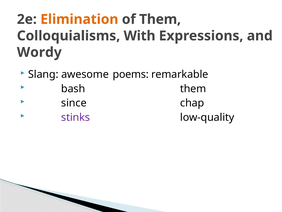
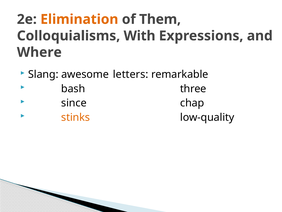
Wordy: Wordy -> Where
poems: poems -> letters
bash them: them -> three
stinks colour: purple -> orange
